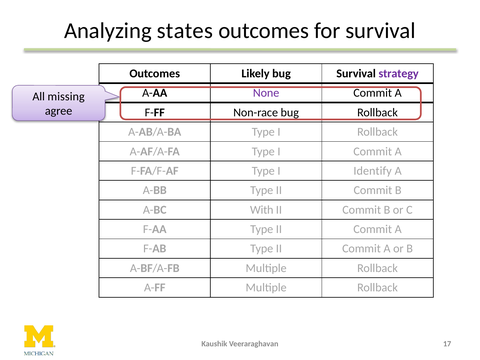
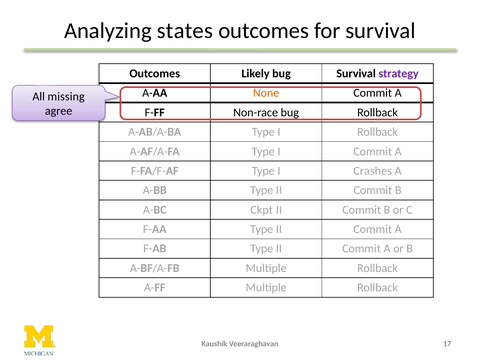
None colour: purple -> orange
Identify: Identify -> Crashes
With: With -> Ckpt
